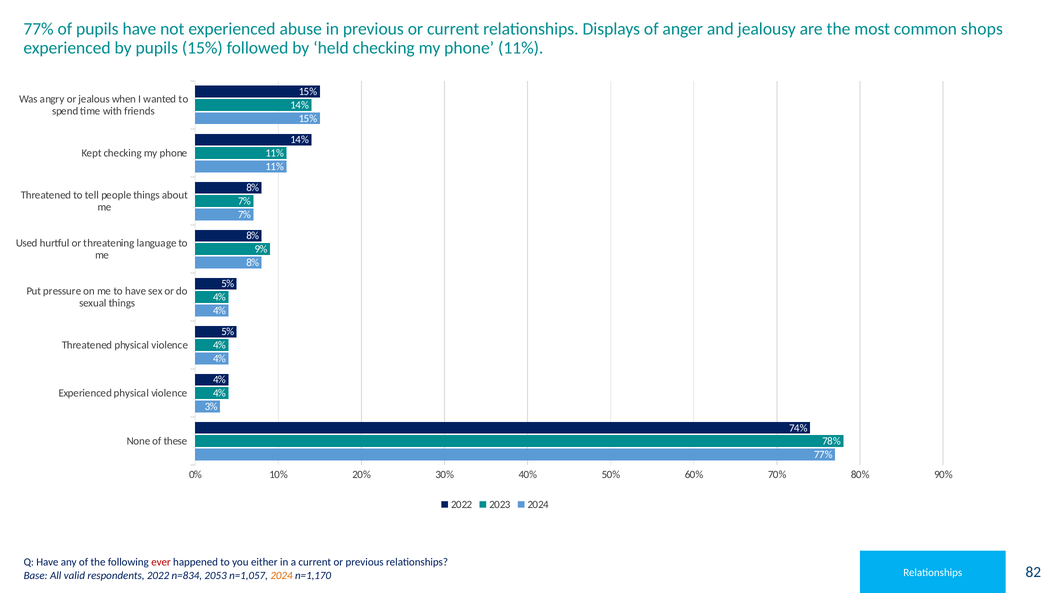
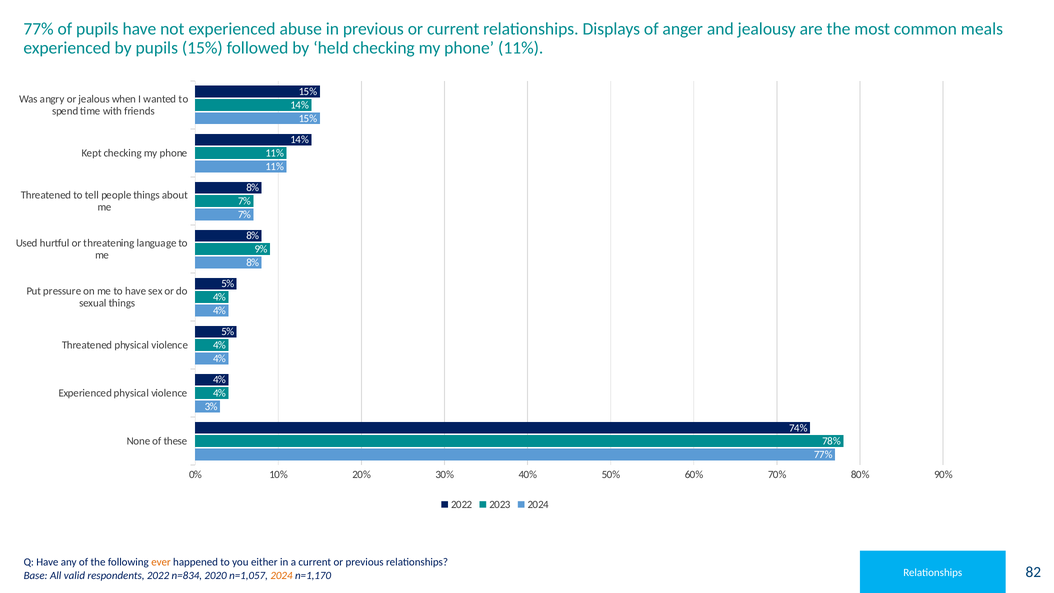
shops: shops -> meals
ever colour: red -> orange
2053: 2053 -> 2020
